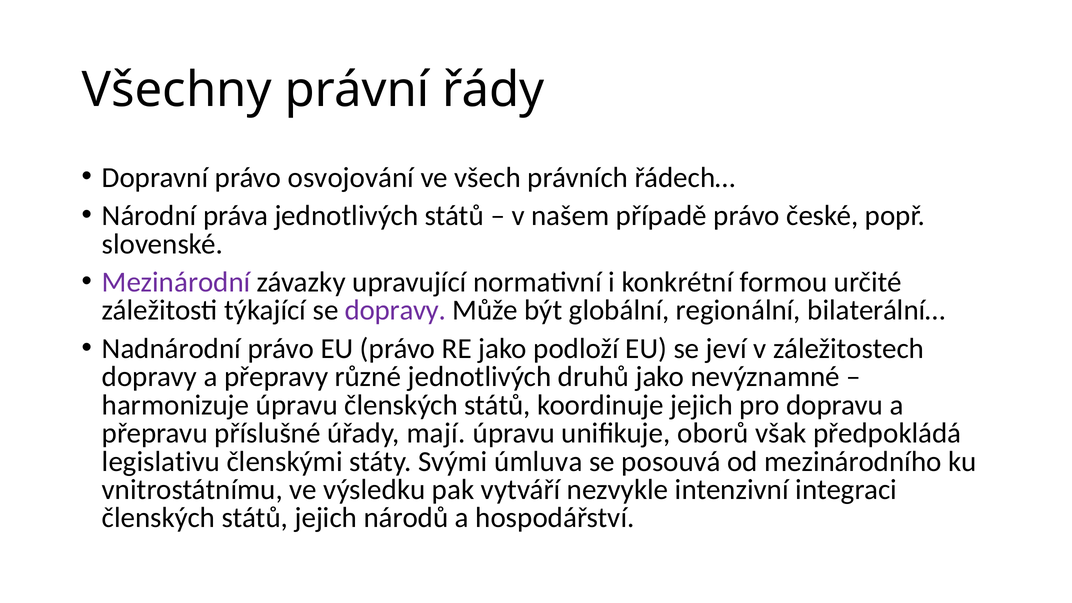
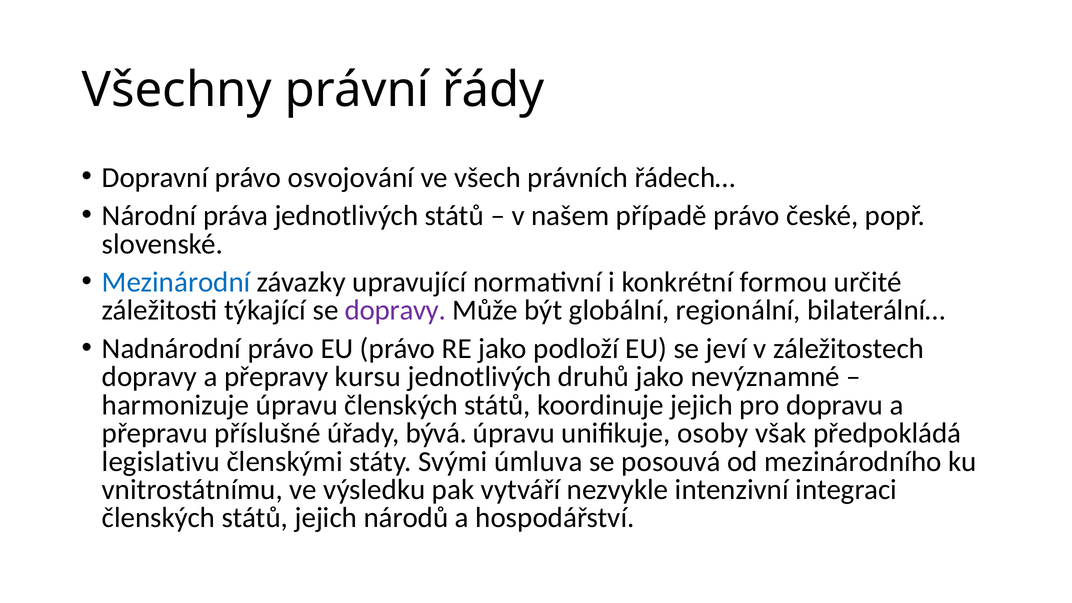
Mezinárodní colour: purple -> blue
různé: různé -> kursu
mají: mají -> bývá
oborů: oborů -> osoby
